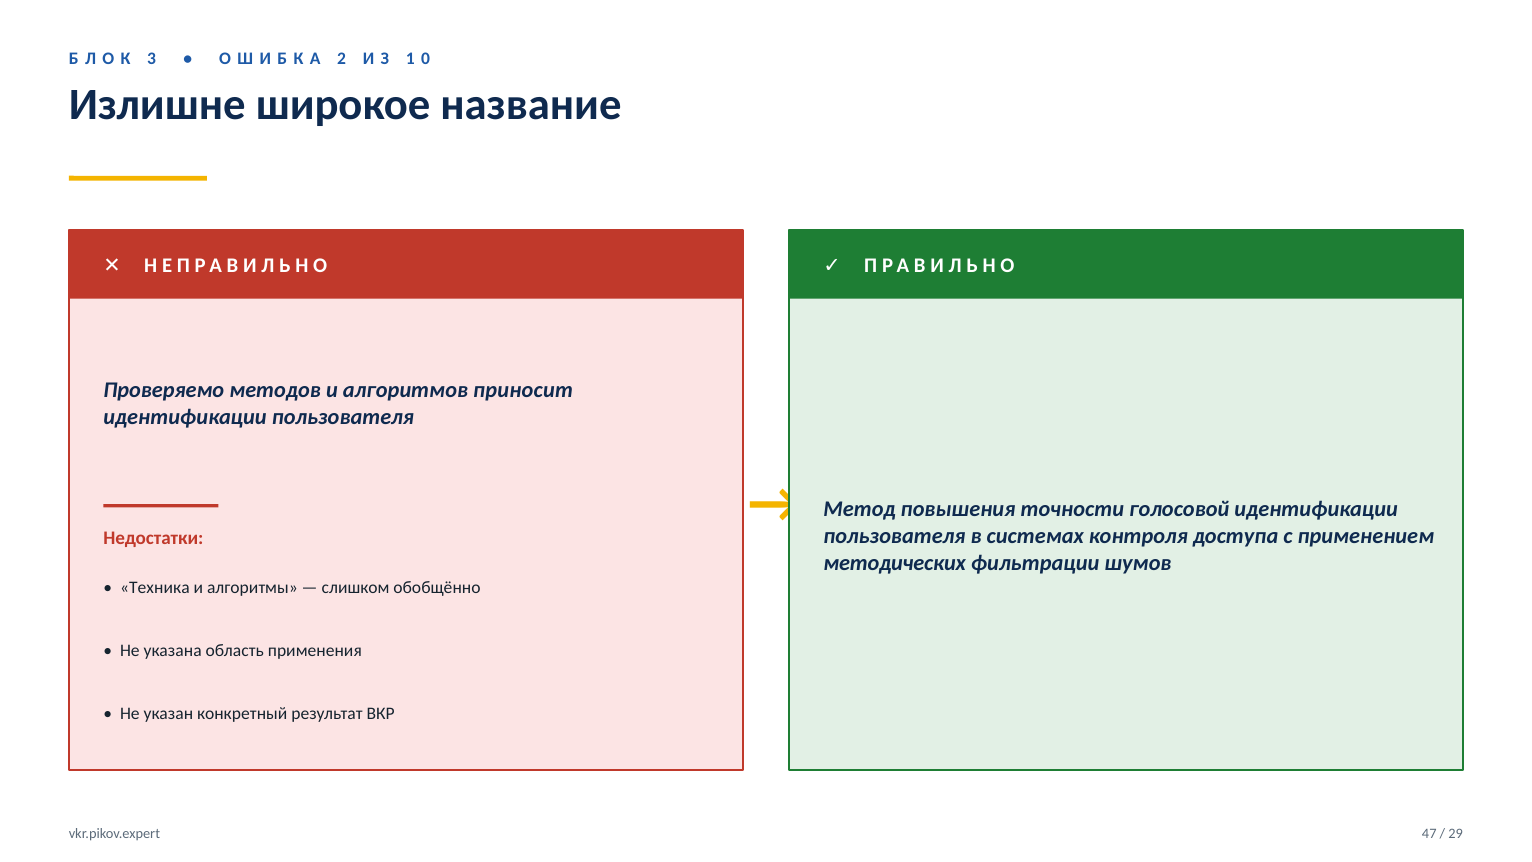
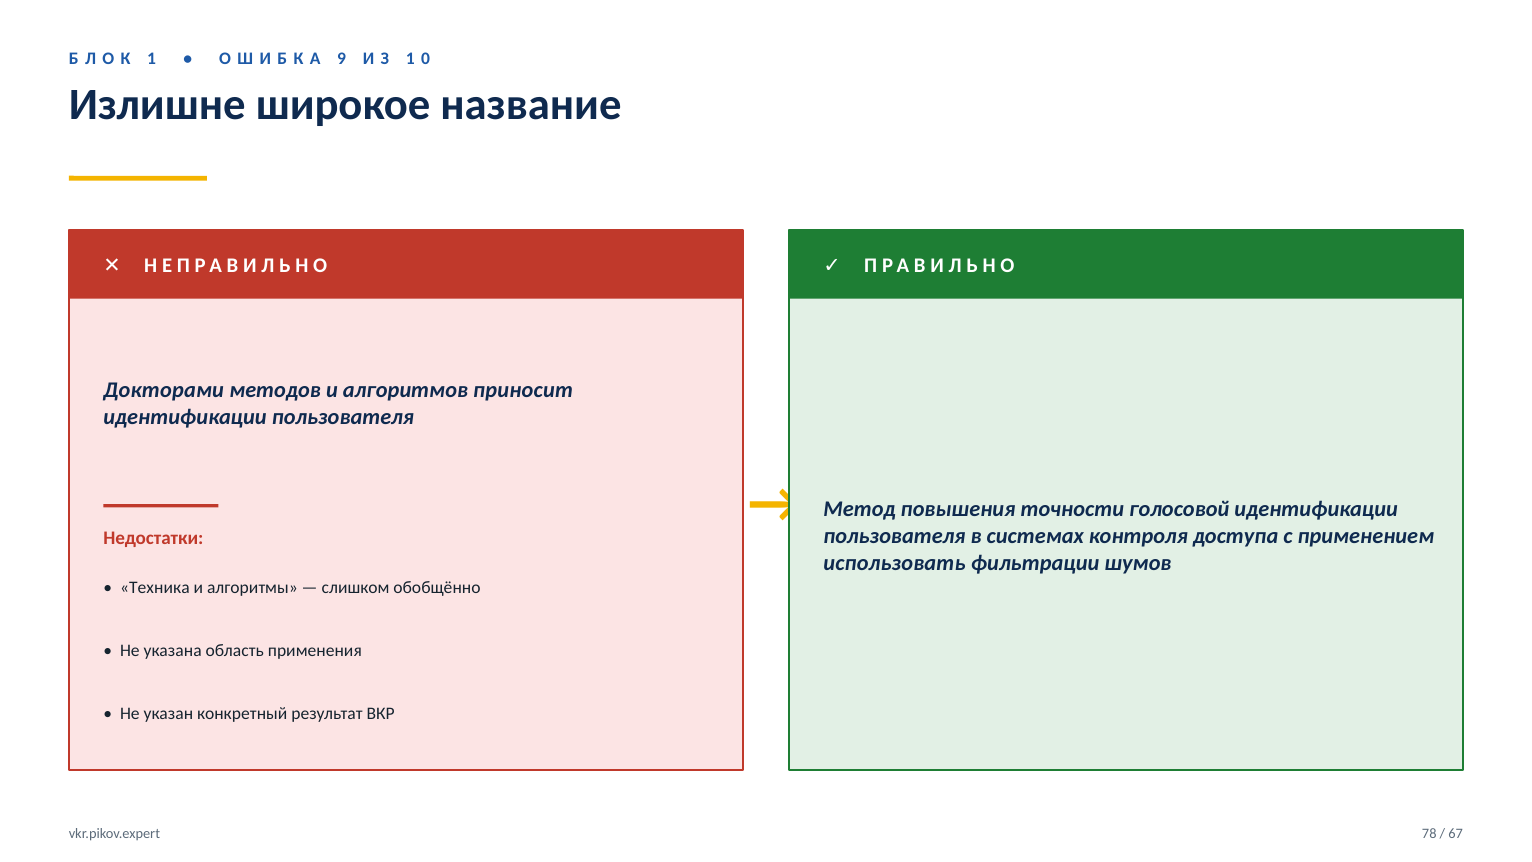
3 at (152, 59): 3 -> 1
2: 2 -> 9
Проверяемо: Проверяемо -> Докторами
методических: методических -> использовать
47: 47 -> 78
29: 29 -> 67
